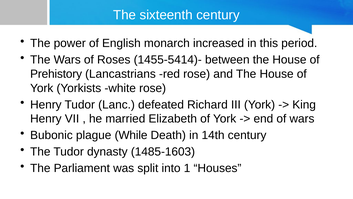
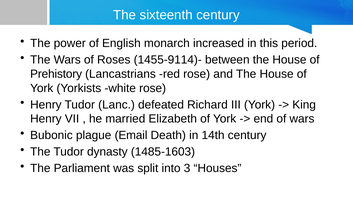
1455-5414)-: 1455-5414)- -> 1455-9114)-
While: While -> Email
1: 1 -> 3
